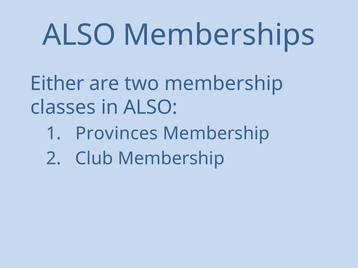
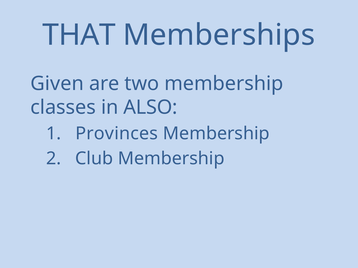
ALSO at (79, 35): ALSO -> THAT
Either: Either -> Given
